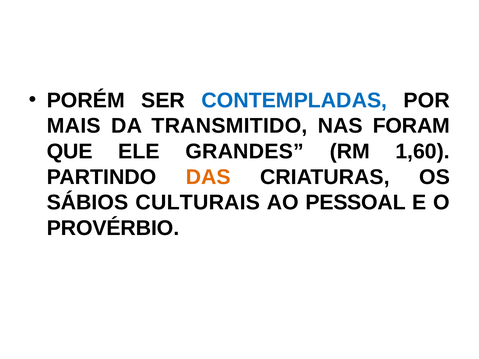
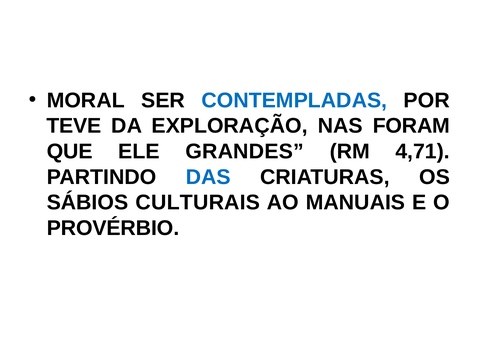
PORÉM: PORÉM -> MORAL
MAIS: MAIS -> TEVE
TRANSMITIDO: TRANSMITIDO -> EXPLORAÇÃO
1,60: 1,60 -> 4,71
DAS colour: orange -> blue
PESSOAL: PESSOAL -> MANUAIS
